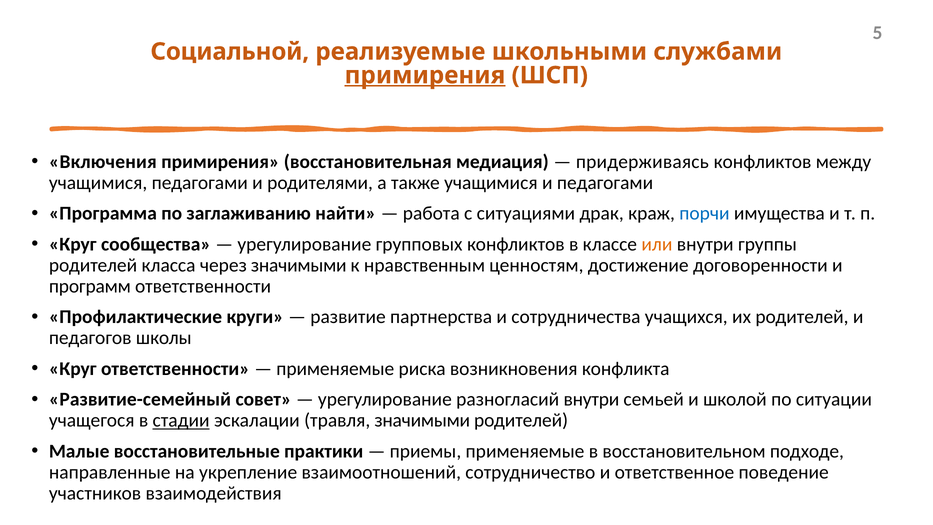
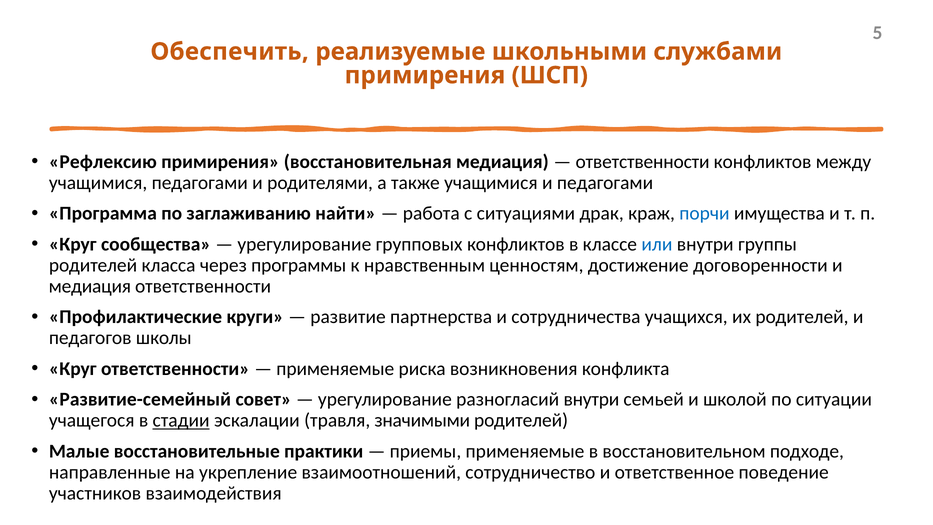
Социальной: Социальной -> Обеспечить
примирения at (425, 75) underline: present -> none
Включения: Включения -> Рефлексию
придерживаясь at (642, 162): придерживаясь -> ответственности
или colour: orange -> blue
через значимыми: значимыми -> программы
программ at (90, 286): программ -> медиация
